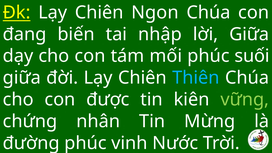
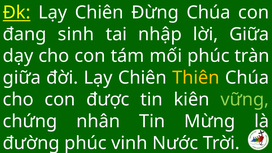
Ngon: Ngon -> Đừng
biến: biến -> sinh
suối: suối -> tràn
Thiên colour: light blue -> yellow
